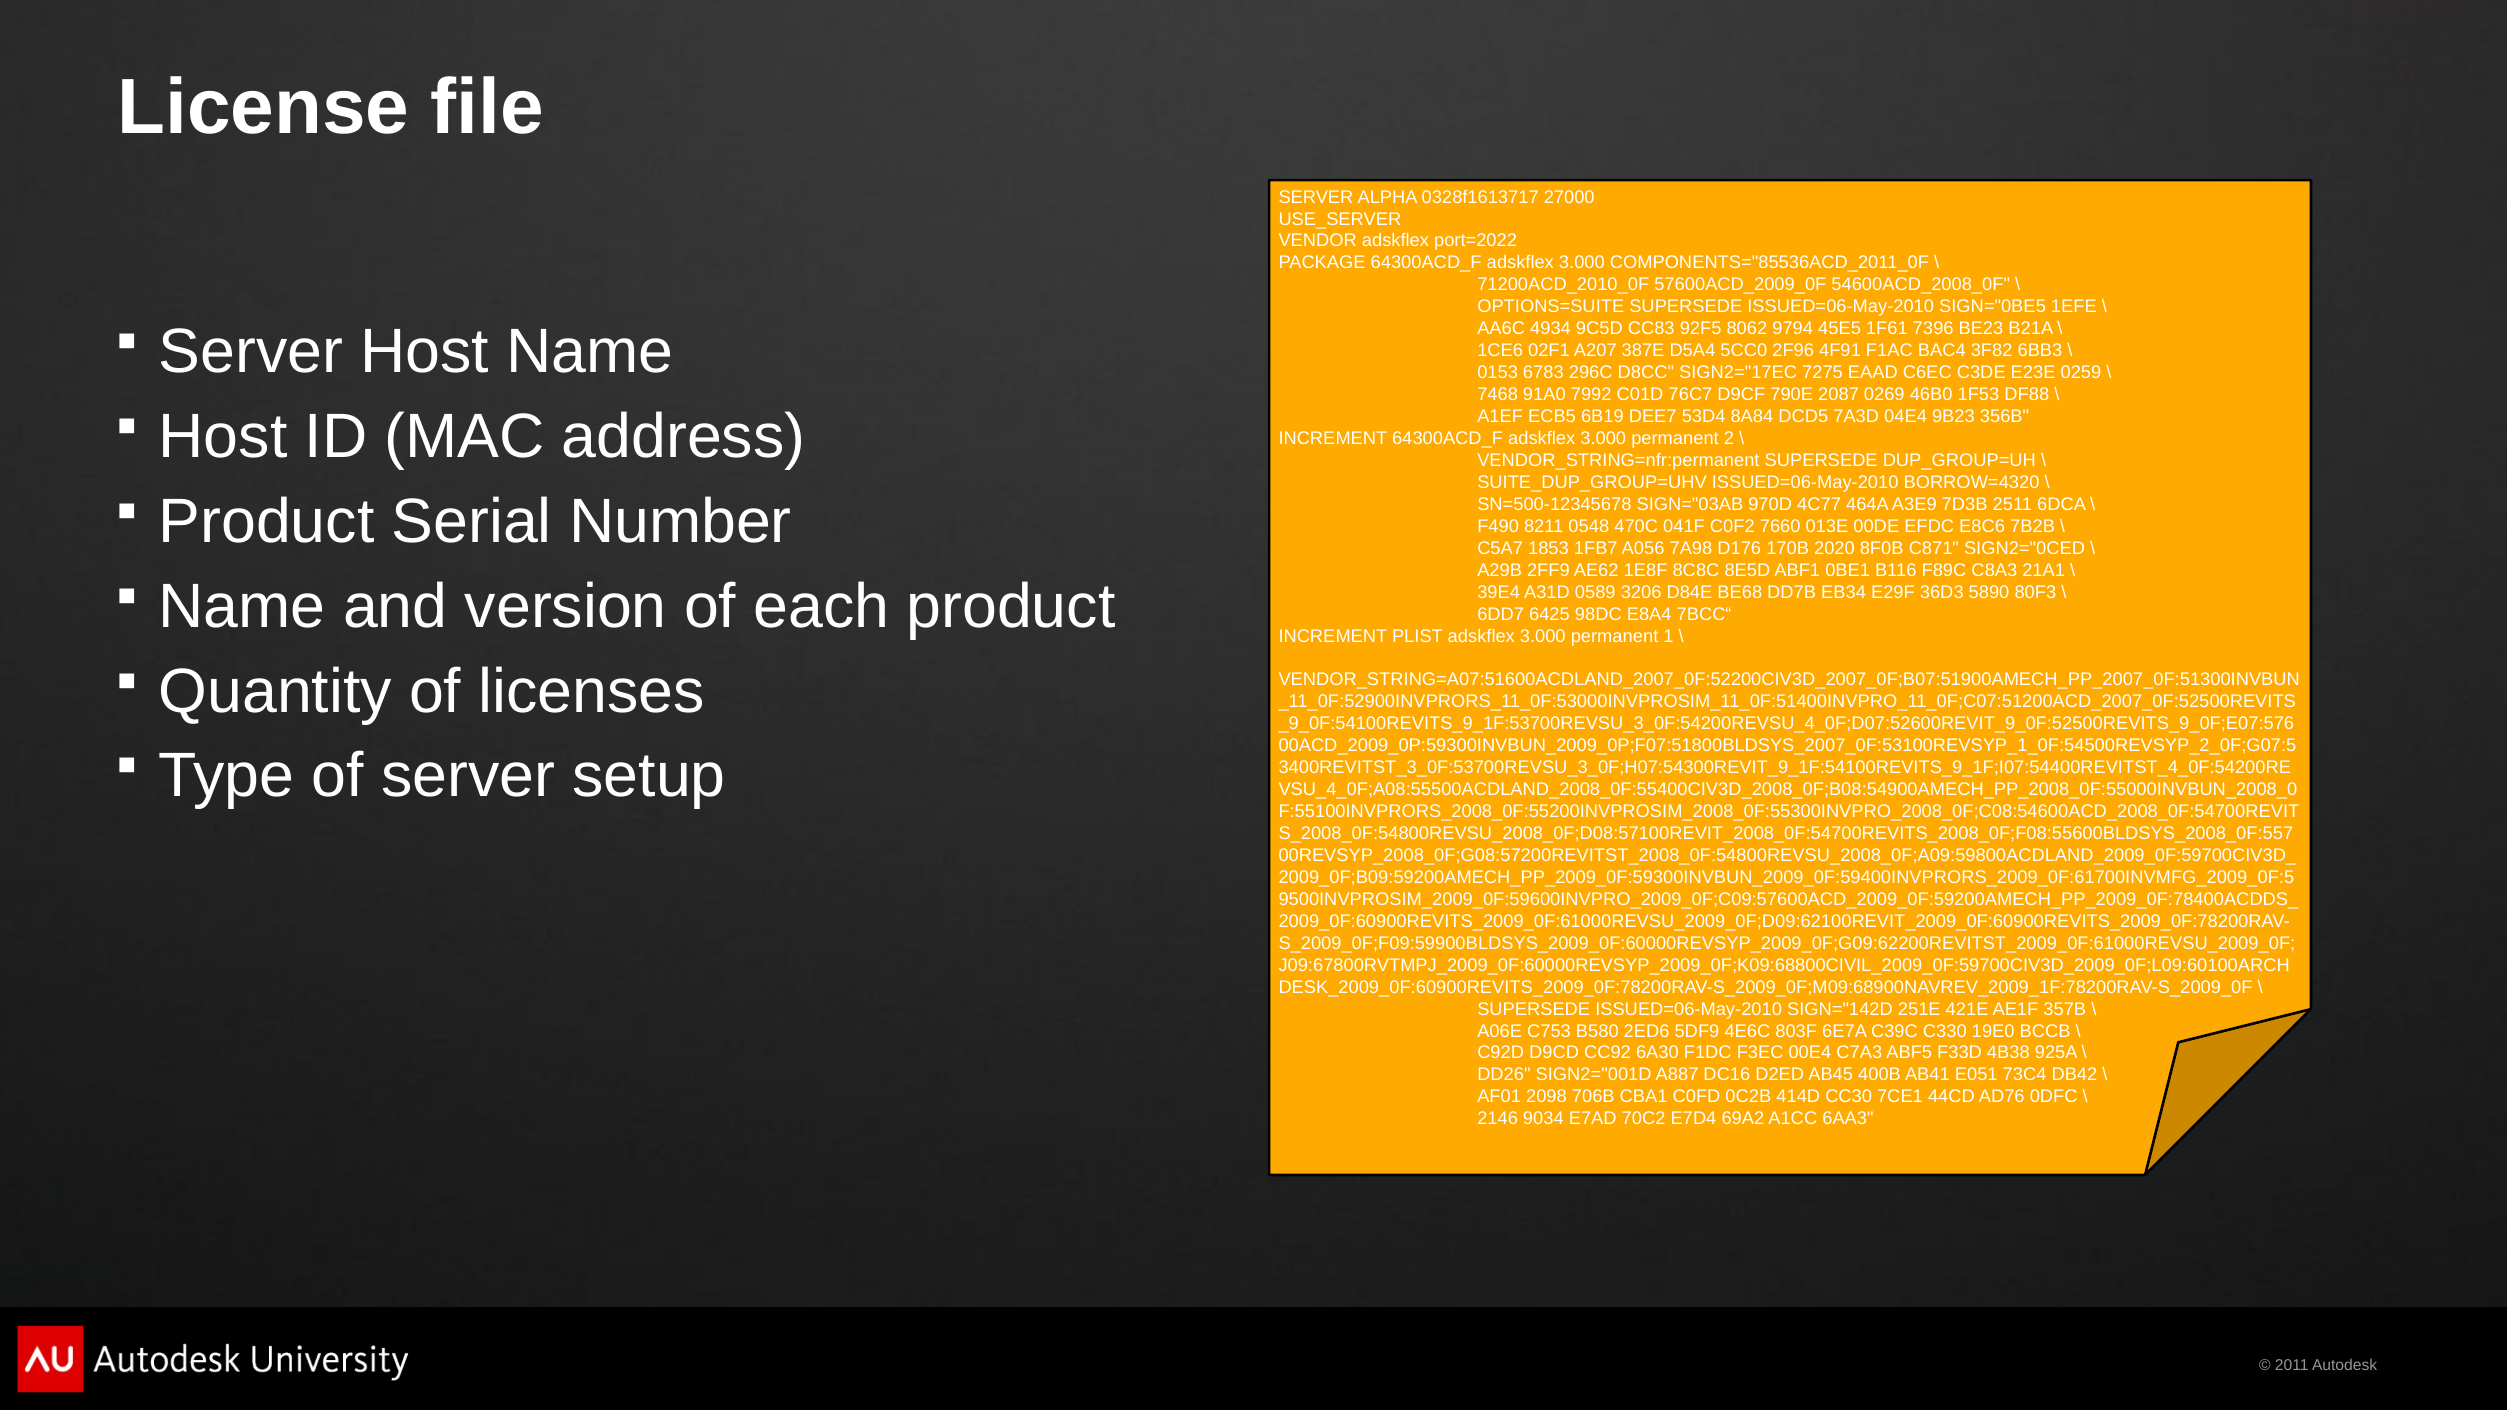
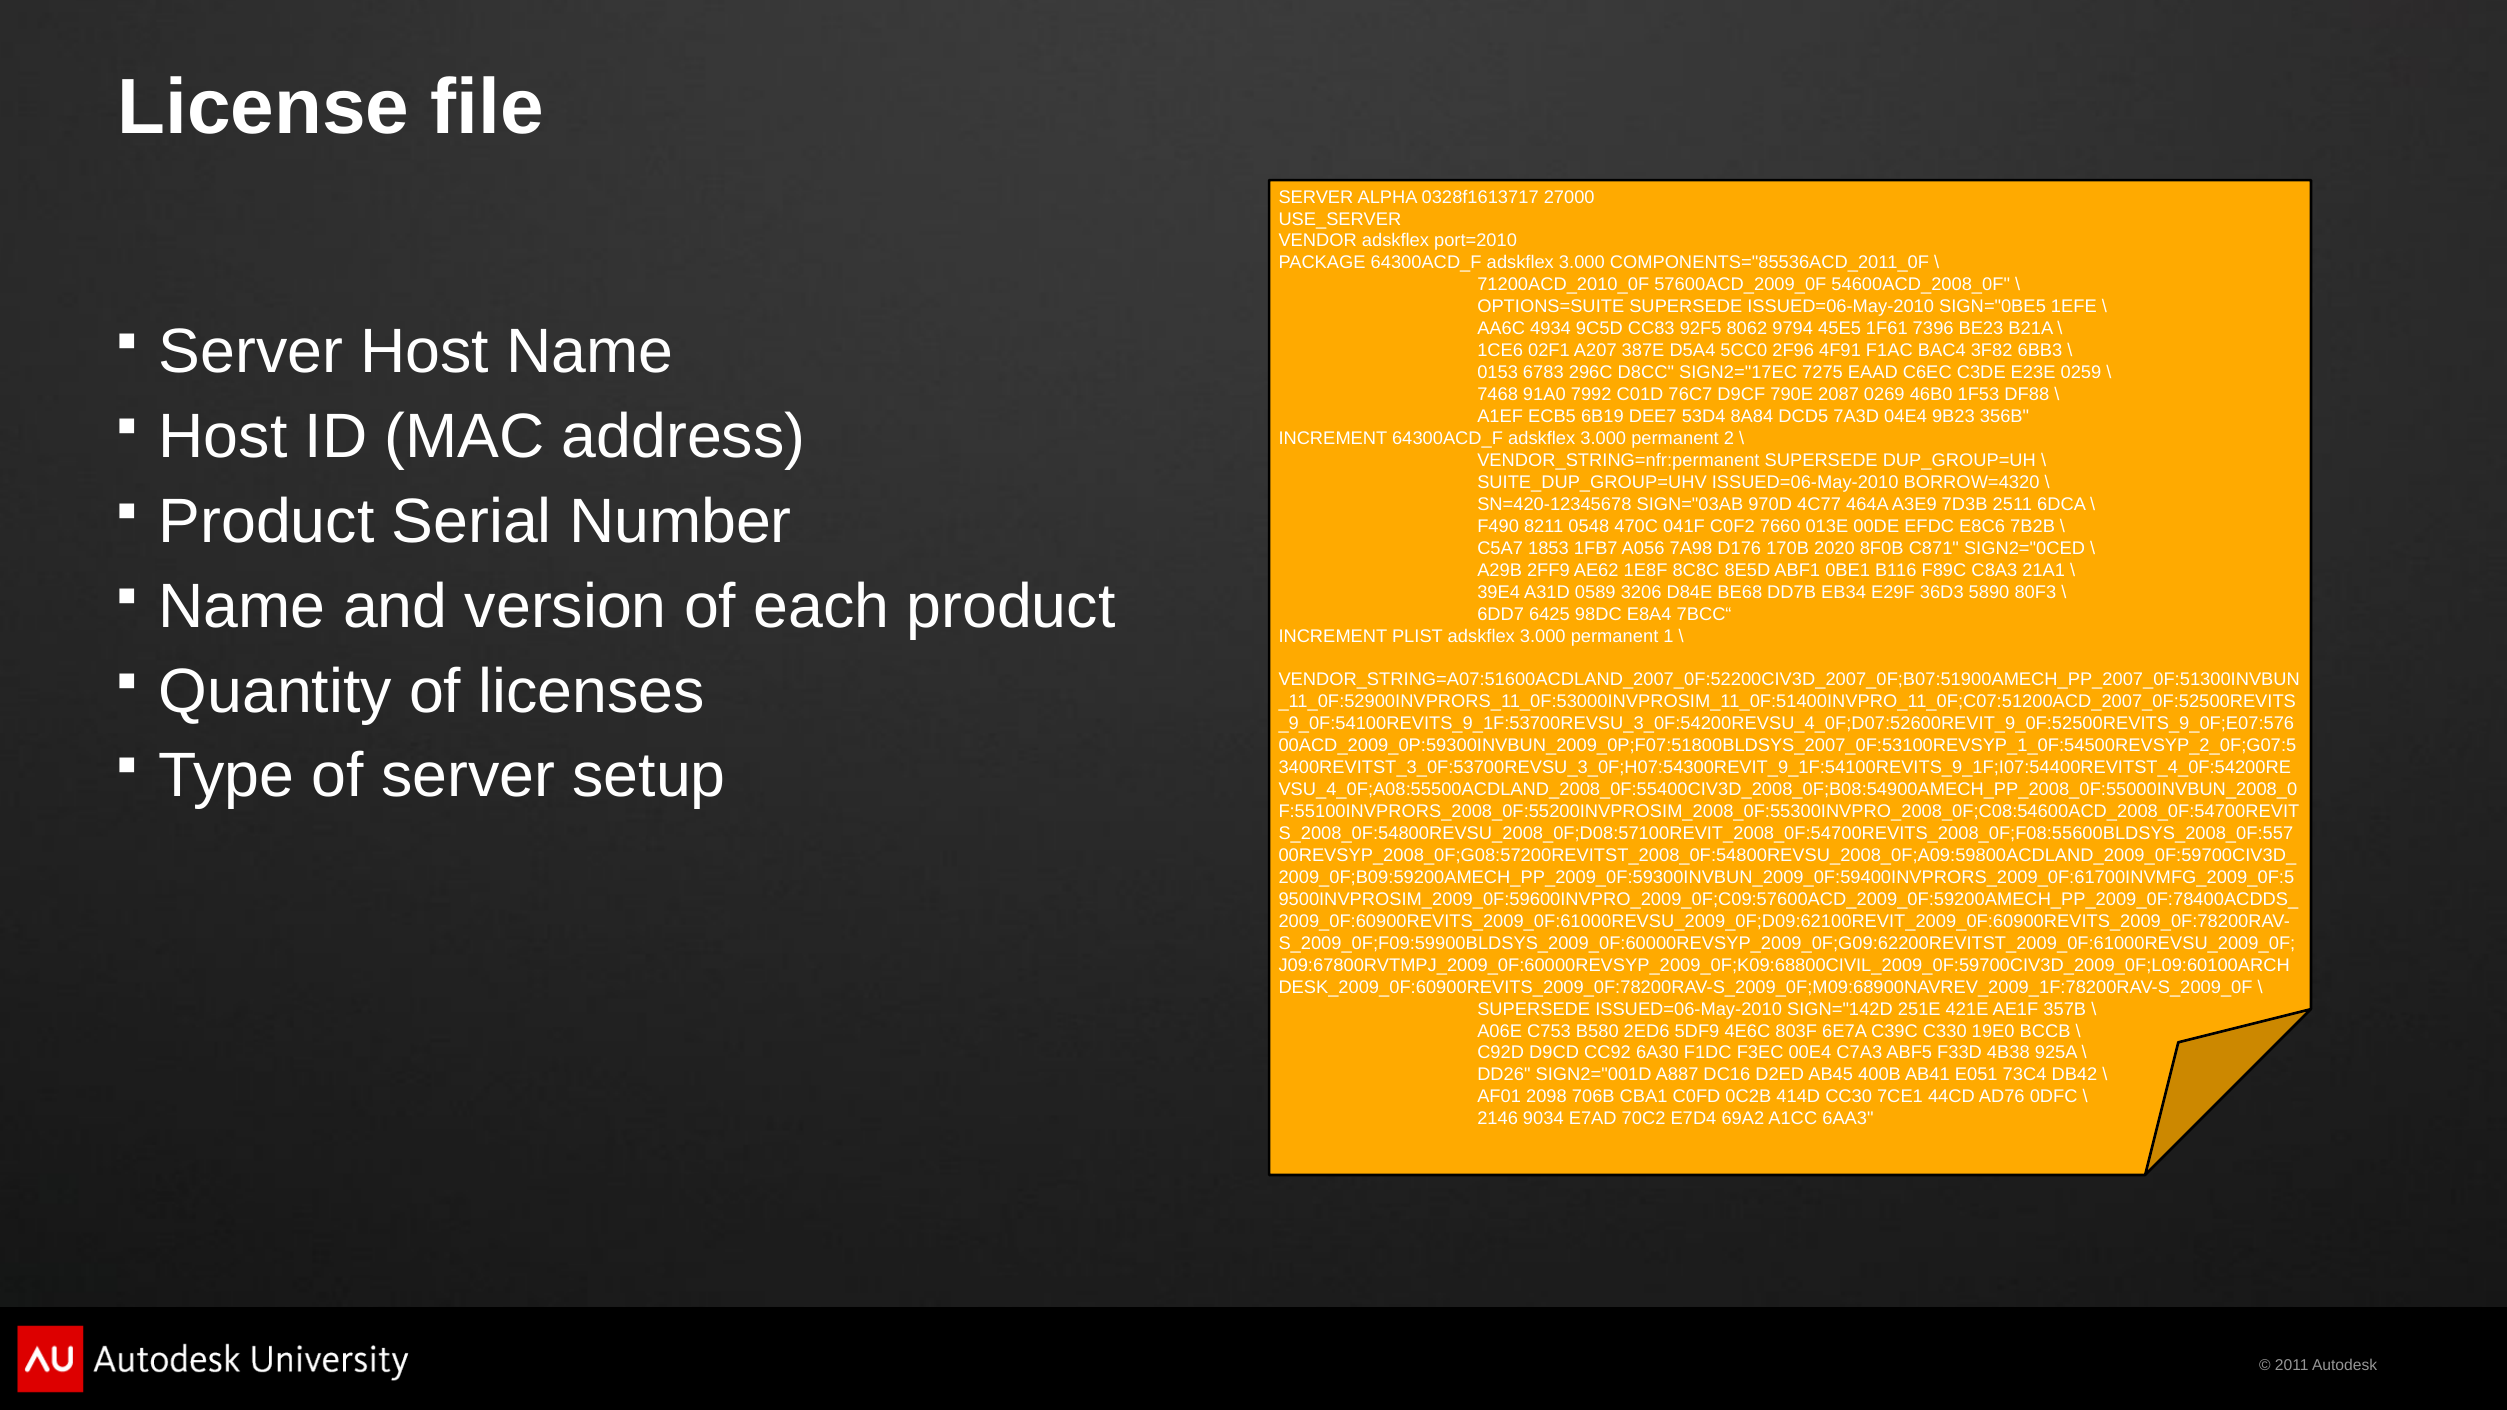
port=2022: port=2022 -> port=2010
SN=500-12345678: SN=500-12345678 -> SN=420-12345678
